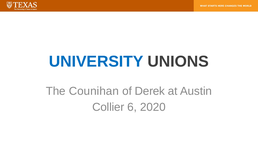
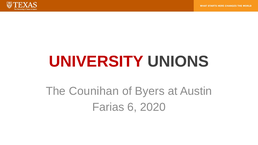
UNIVERSITY colour: blue -> red
Derek: Derek -> Byers
Collier: Collier -> Farias
